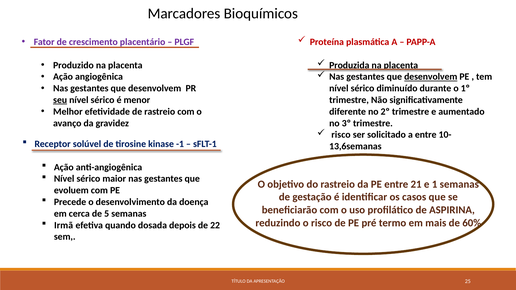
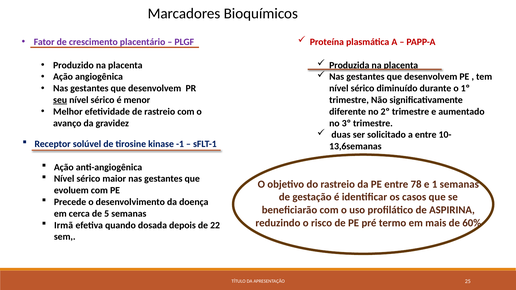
desenvolvem at (431, 77) underline: present -> none
risco at (341, 135): risco -> duas
21: 21 -> 78
